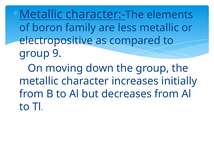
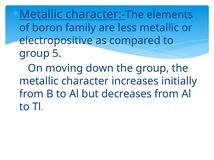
9: 9 -> 5
